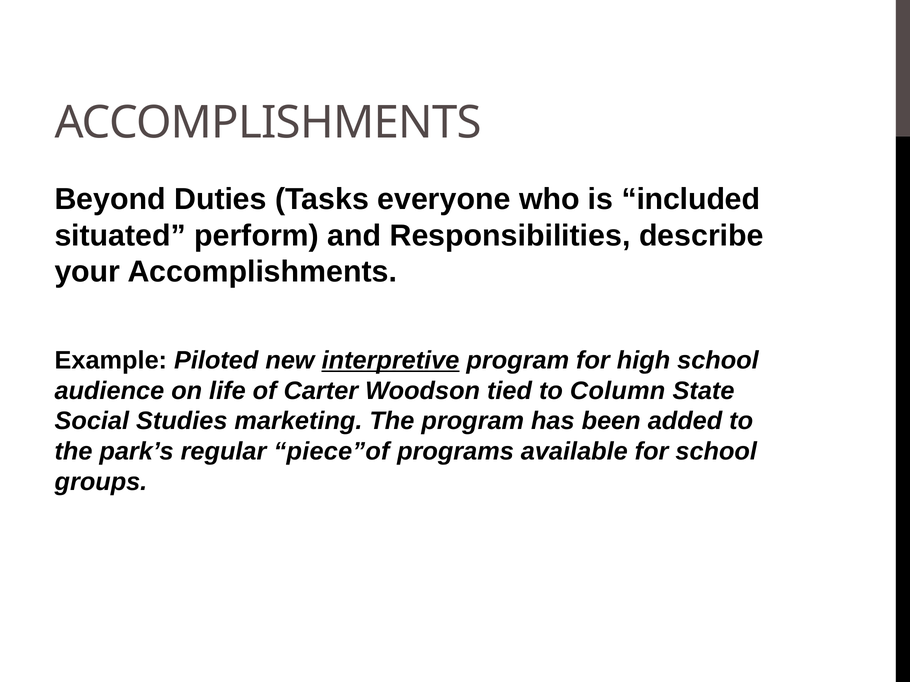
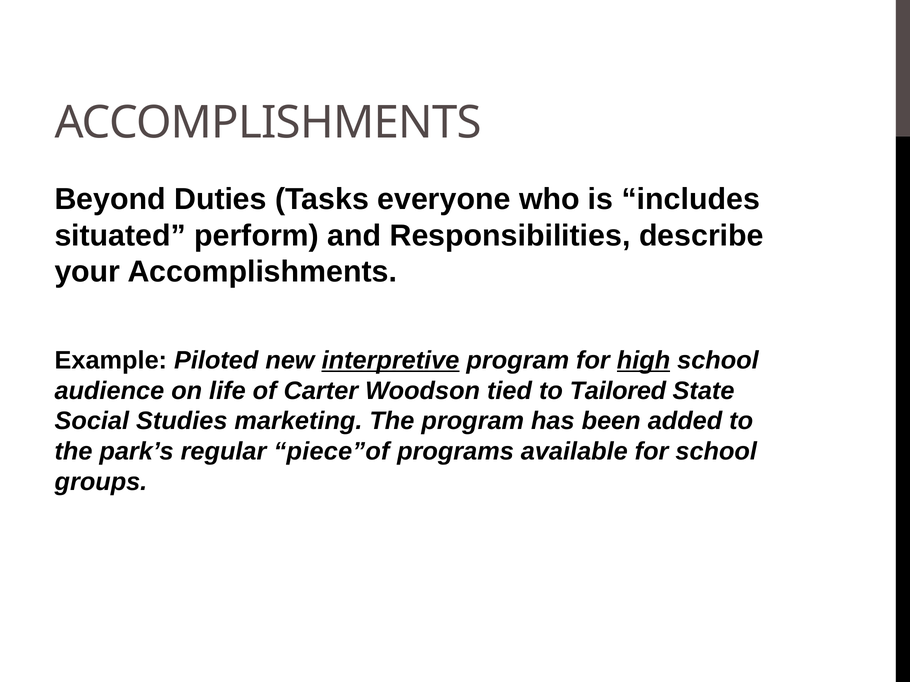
included: included -> includes
high underline: none -> present
Column: Column -> Tailored
